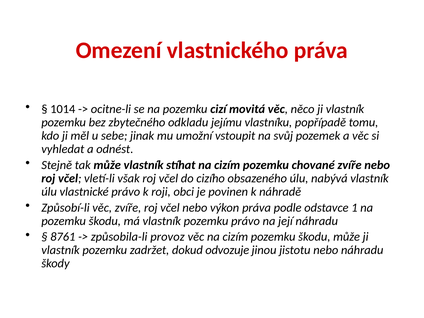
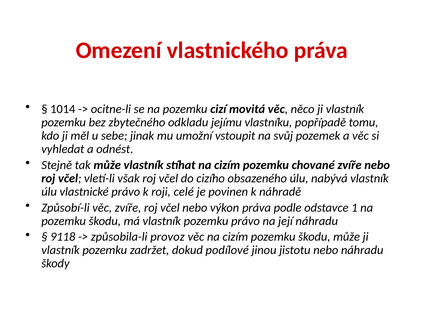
obci: obci -> celé
8761: 8761 -> 9118
odvozuje: odvozuje -> podílové
